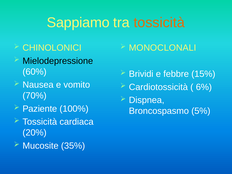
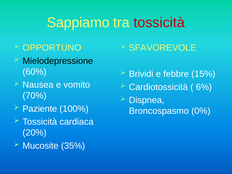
tossicità at (159, 22) colour: orange -> red
CHINOLONICI: CHINOLONICI -> OPPORTUNO
MONOCLONALI: MONOCLONALI -> SFAVOREVOLE
5%: 5% -> 0%
